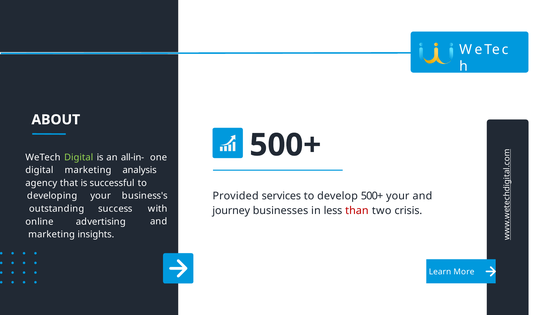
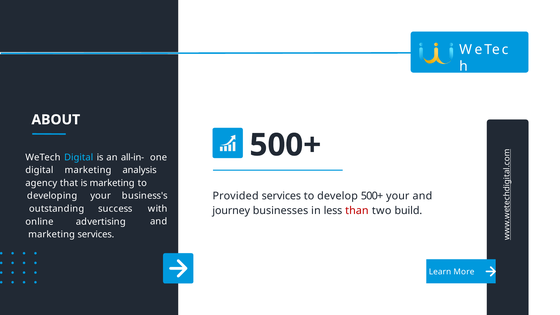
Digital at (79, 157) colour: light green -> light blue
is successful: successful -> marketing
crisis: crisis -> build
marketing insights: insights -> services
